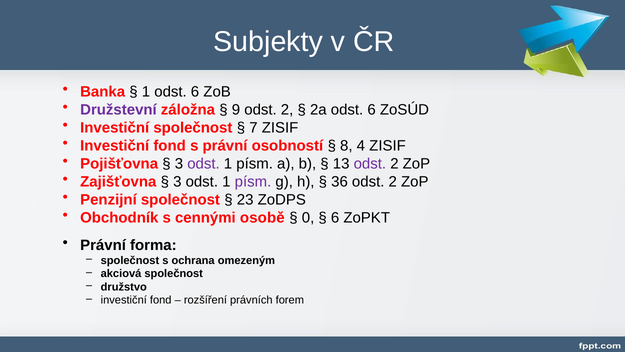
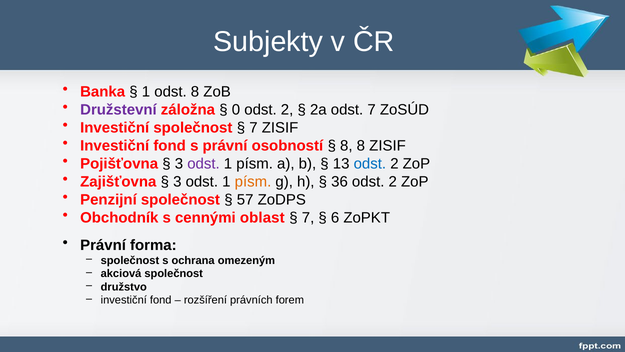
1 odst 6: 6 -> 8
9: 9 -> 0
2a odst 6: 6 -> 7
8 4: 4 -> 8
odst at (370, 164) colour: purple -> blue
písm at (253, 182) colour: purple -> orange
23: 23 -> 57
osobě: osobě -> oblast
0 at (308, 218): 0 -> 7
